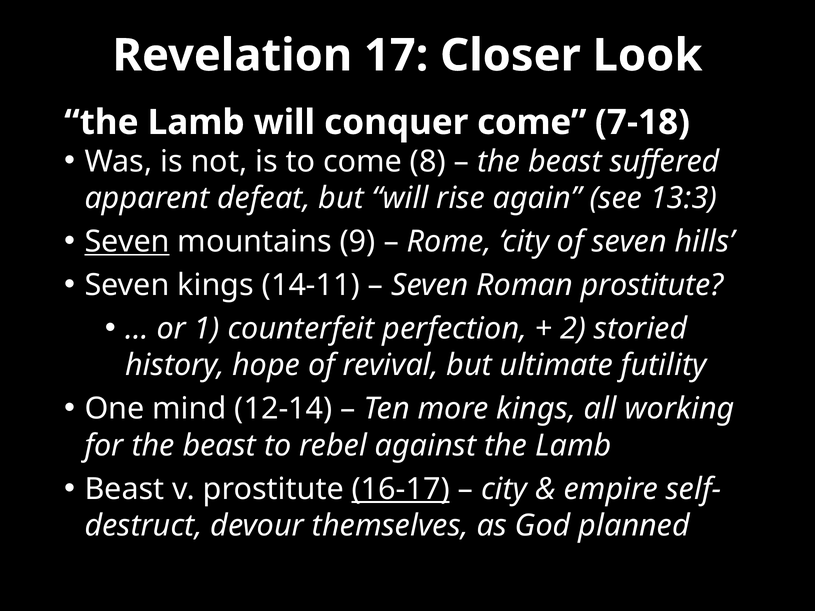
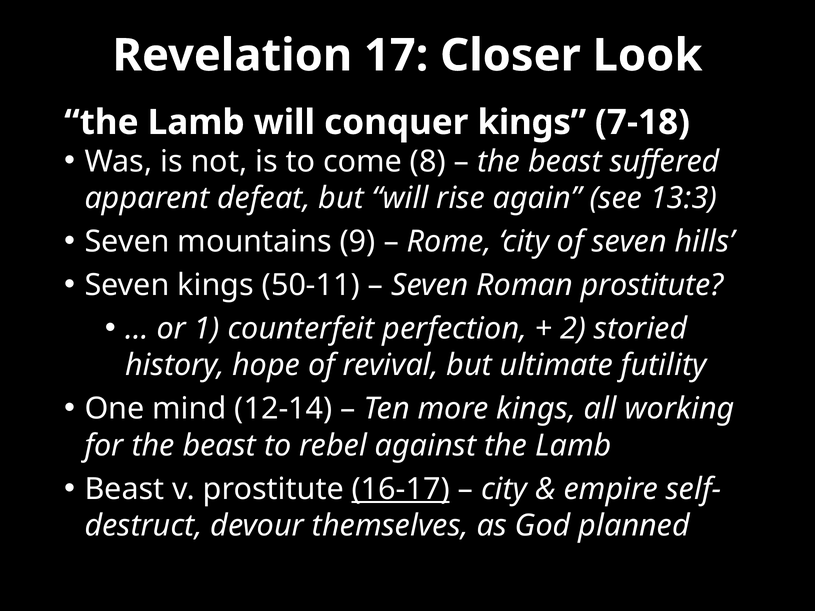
conquer come: come -> kings
Seven at (127, 242) underline: present -> none
14-11: 14-11 -> 50-11
